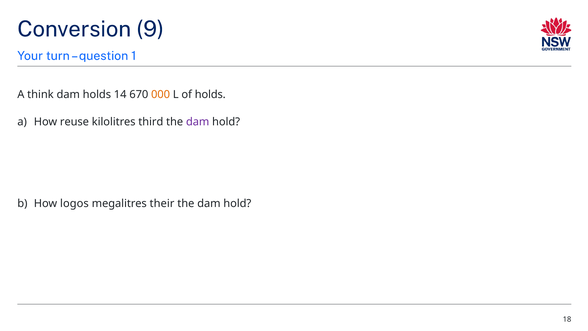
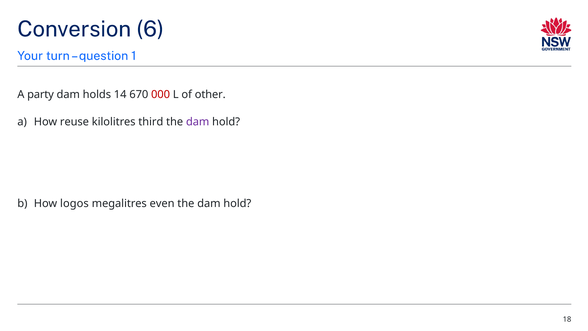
9: 9 -> 6
think: think -> party
000 colour: orange -> red
of holds: holds -> other
their: their -> even
